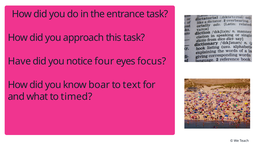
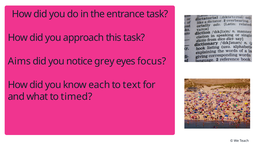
Have: Have -> Aims
four: four -> grey
boar: boar -> each
